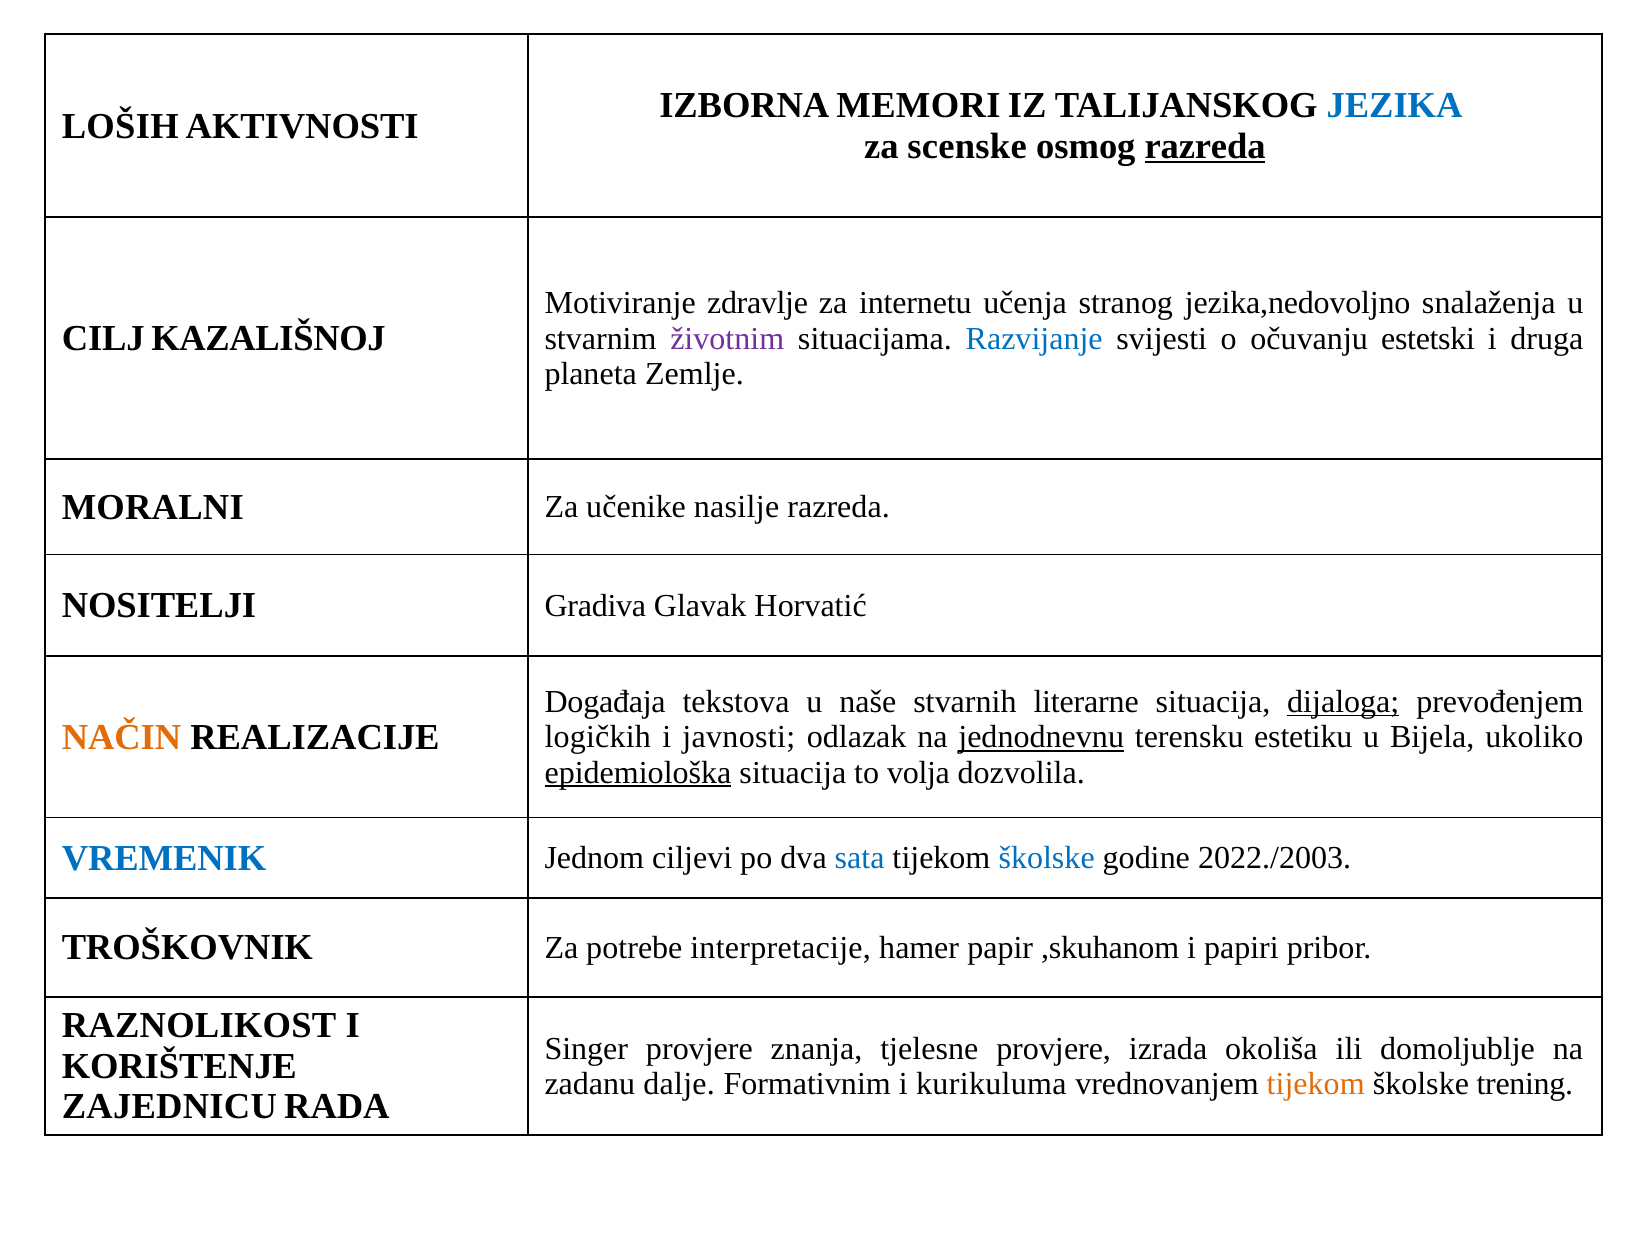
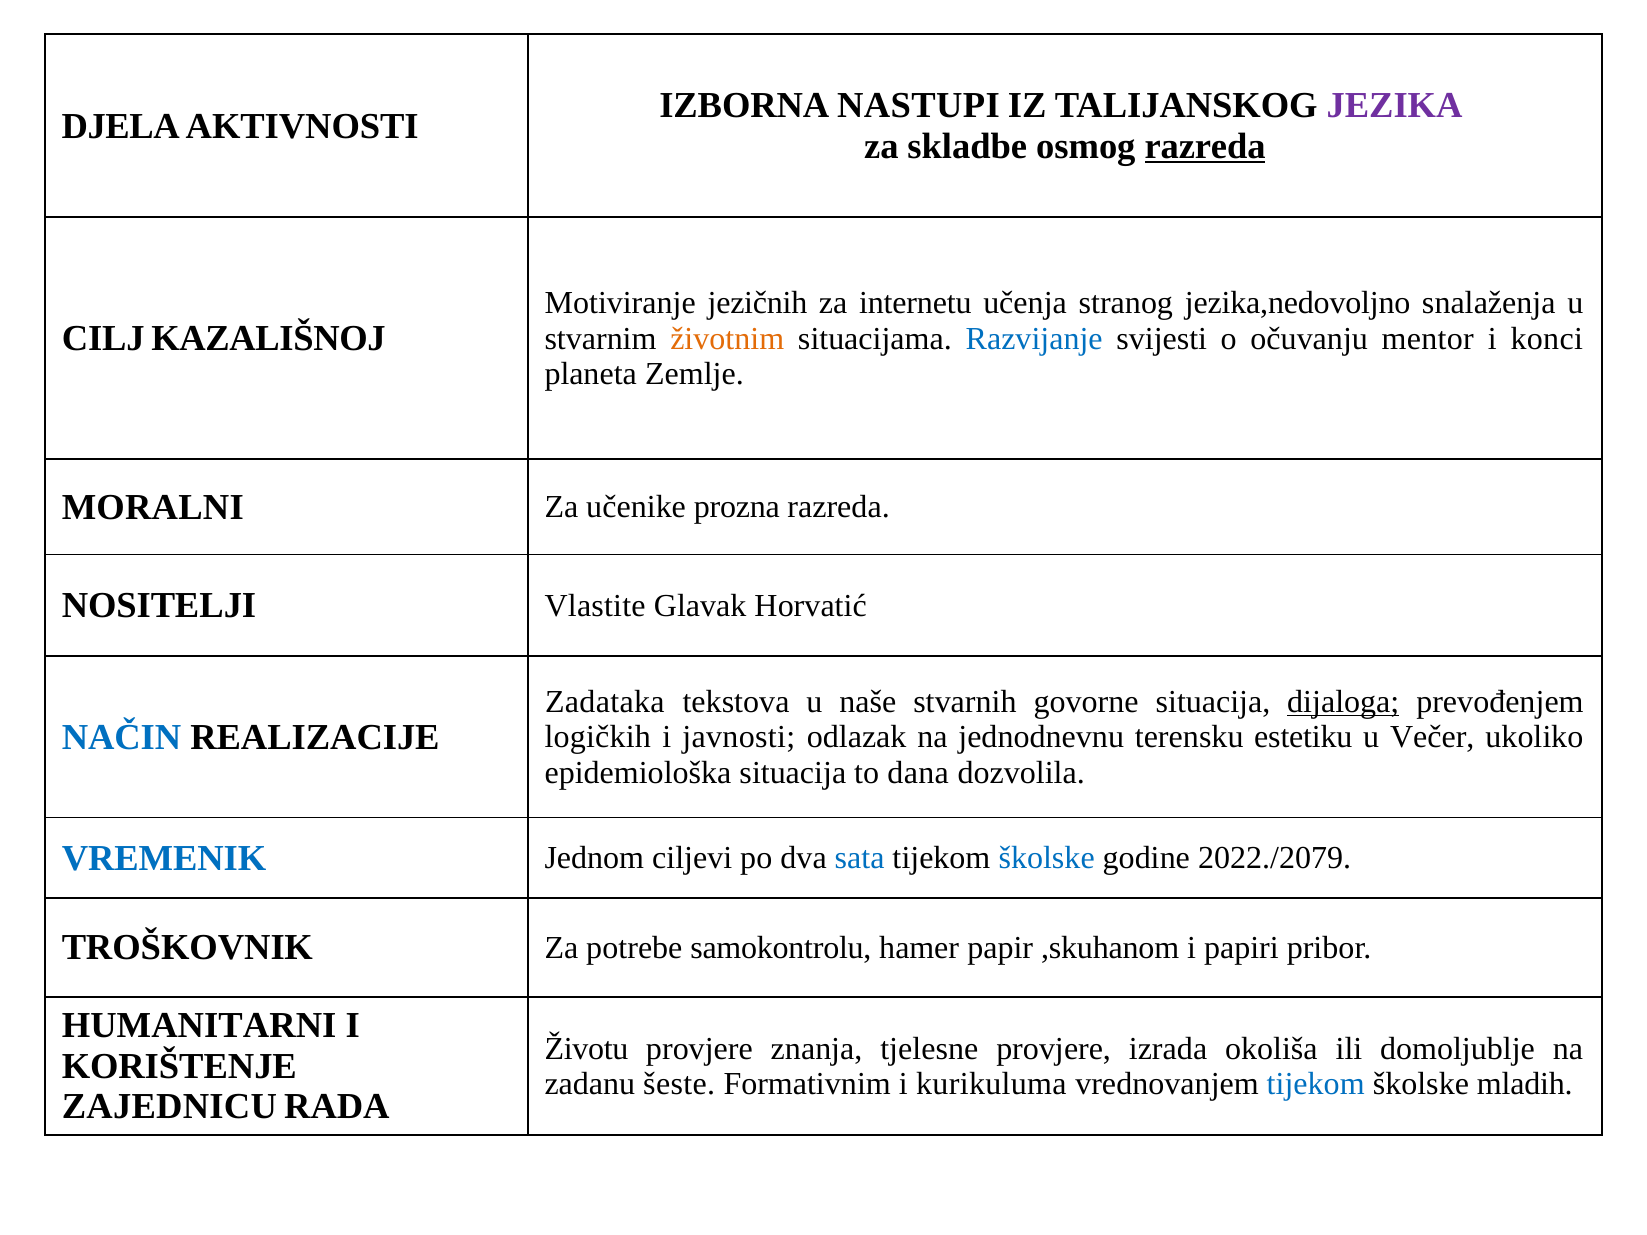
MEMORI: MEMORI -> NASTUPI
JEZIKA colour: blue -> purple
LOŠIH: LOŠIH -> DJELA
scenske: scenske -> skladbe
zdravlje: zdravlje -> jezičnih
životnim colour: purple -> orange
estetski: estetski -> mentor
druga: druga -> konci
nasilje: nasilje -> prozna
Gradiva: Gradiva -> Vlastite
Događaja: Događaja -> Zadataka
literarne: literarne -> govorne
NAČIN colour: orange -> blue
jednodnevnu underline: present -> none
Bijela: Bijela -> Večer
epidemiološka underline: present -> none
volja: volja -> dana
2022./2003: 2022./2003 -> 2022./2079
interpretacije: interpretacije -> samokontrolu
RAZNOLIKOST: RAZNOLIKOST -> HUMANITARNI
Singer: Singer -> Životu
dalje: dalje -> šeste
tijekom at (1316, 1084) colour: orange -> blue
trening: trening -> mladih
